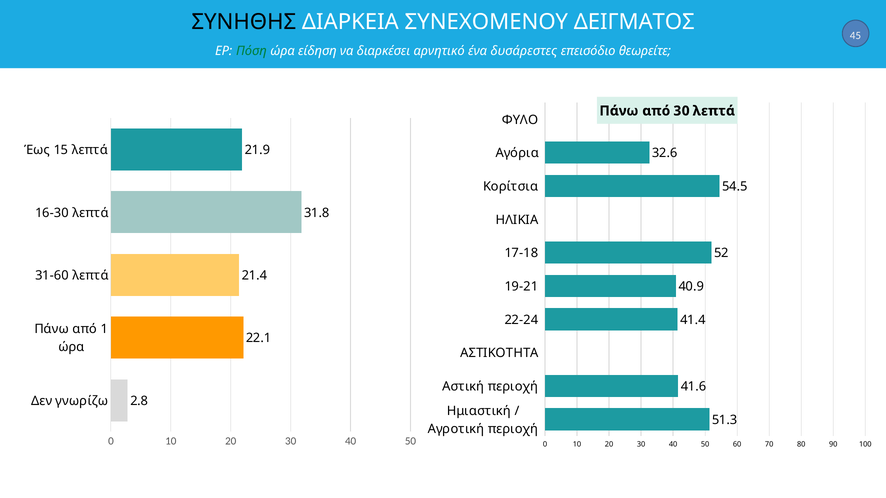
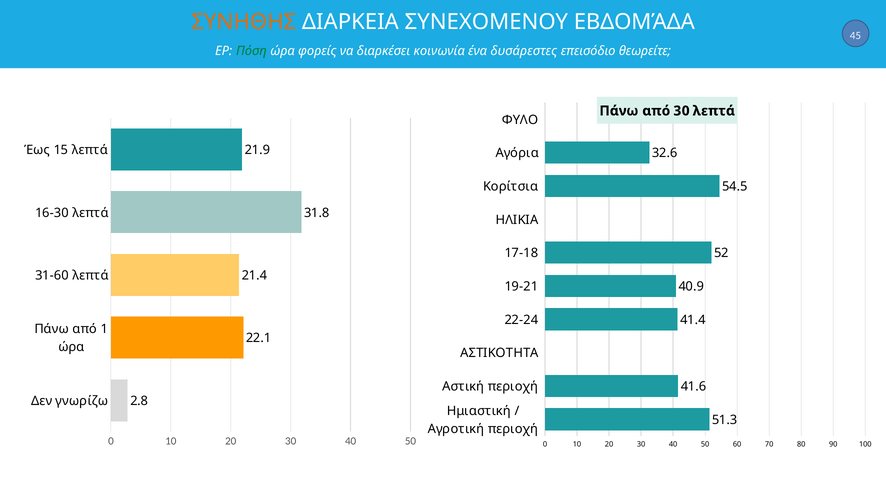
ΣΥΝΗΘΗΣ colour: black -> orange
ΔΕΙΓΜΑΤΟΣ: ΔΕΙΓΜΑΤΟΣ -> ΕΒΔΟΜΆΔΑ
είδηση: είδηση -> φορείς
αρνητικό: αρνητικό -> κοινωνία
